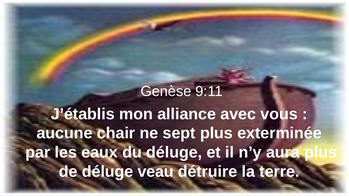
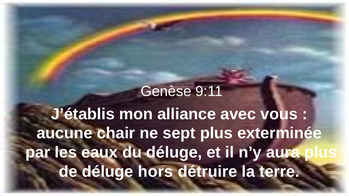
veau: veau -> hors
